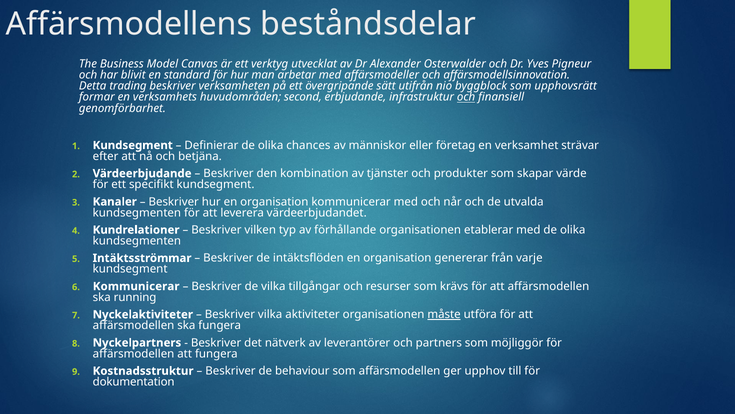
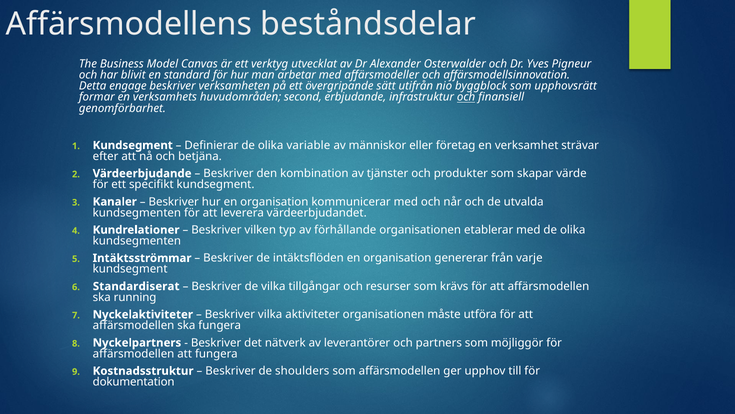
trading: trading -> engage
chances: chances -> variable
Kommunicerar at (136, 286): Kommunicerar -> Standardiserat
måste underline: present -> none
behaviour: behaviour -> shoulders
